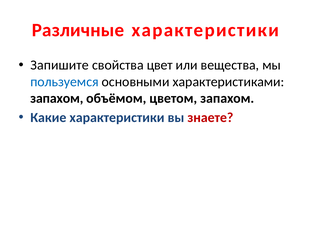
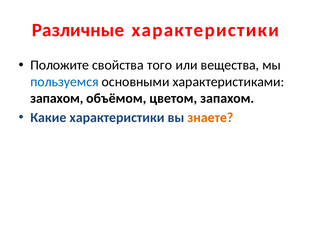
Запишите: Запишите -> Положите
цвет: цвет -> того
знаете colour: red -> orange
